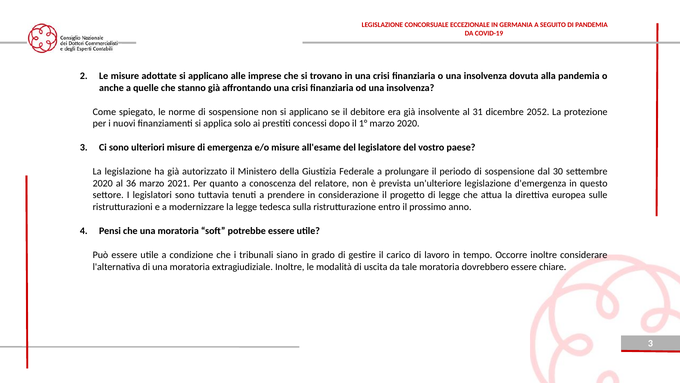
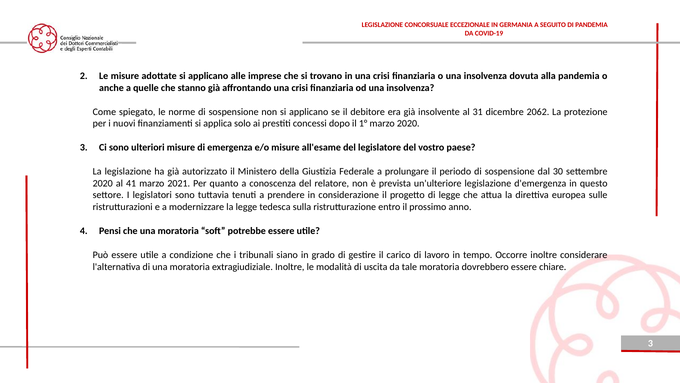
2052: 2052 -> 2062
36: 36 -> 41
